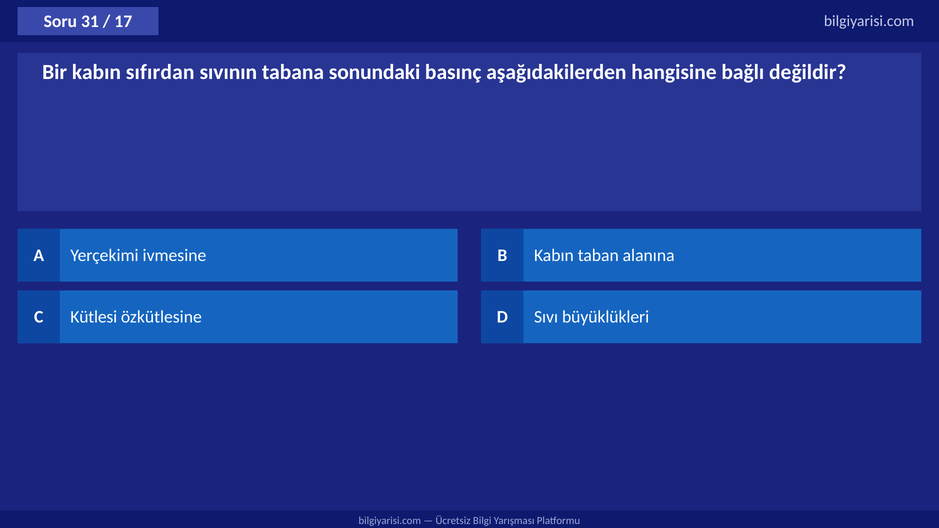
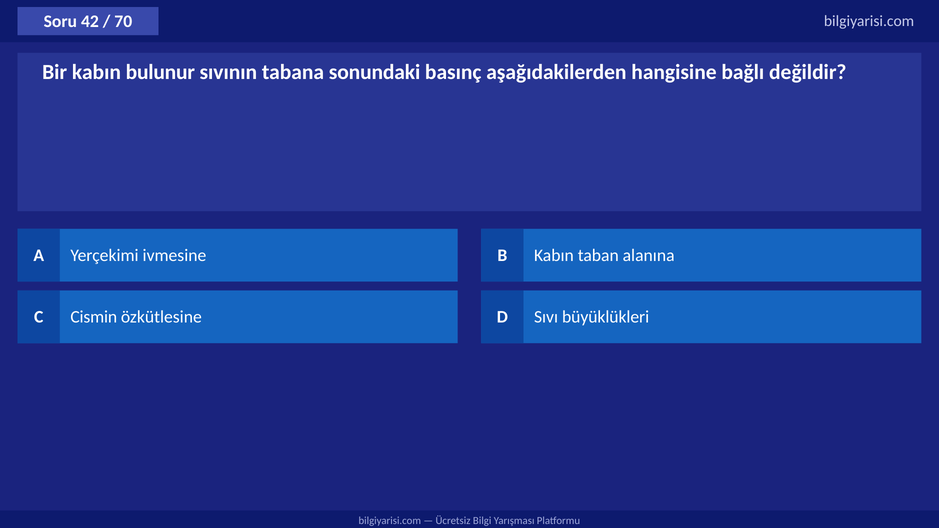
31: 31 -> 42
17: 17 -> 70
sıfırdan: sıfırdan -> bulunur
Kütlesi: Kütlesi -> Cismin
